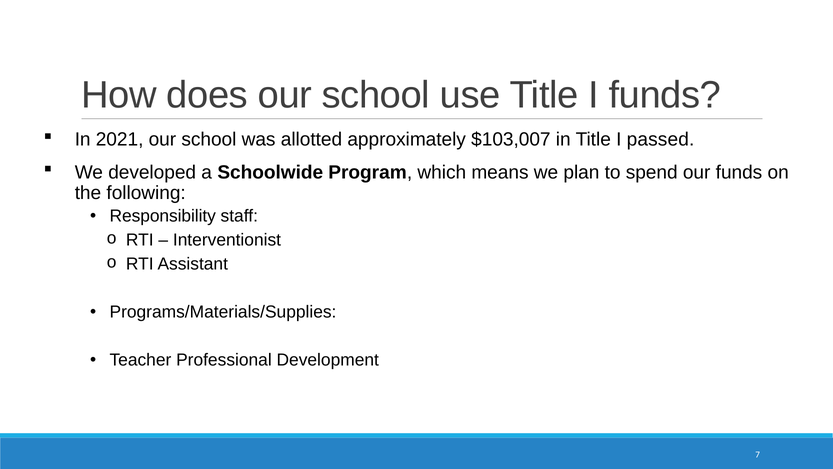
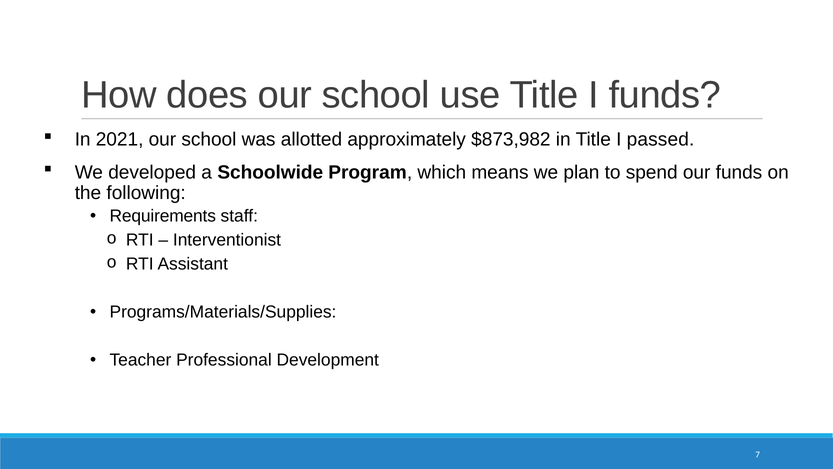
$103,007: $103,007 -> $873,982
Responsibility: Responsibility -> Requirements
